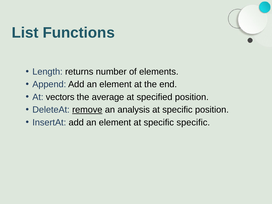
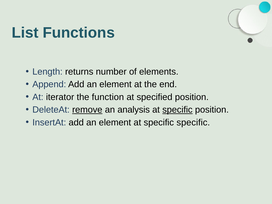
vectors: vectors -> iterator
average: average -> function
specific at (177, 110) underline: none -> present
